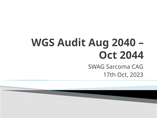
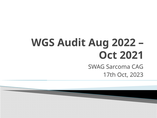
2040: 2040 -> 2022
2044: 2044 -> 2021
